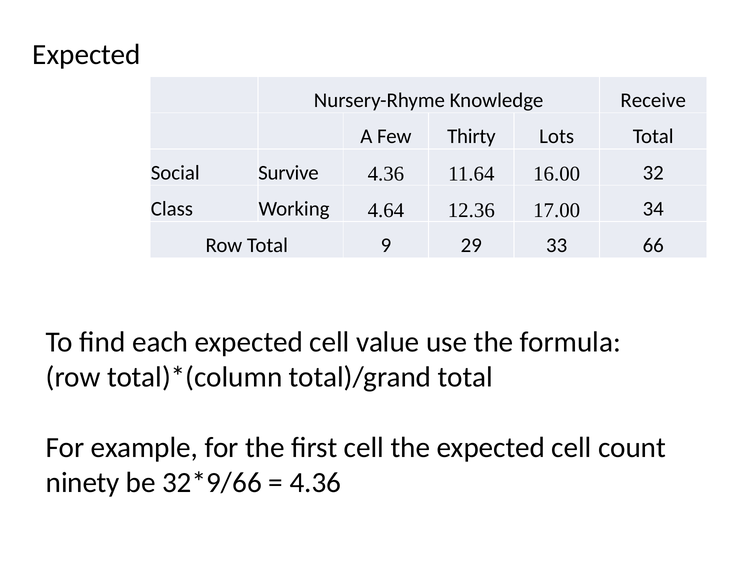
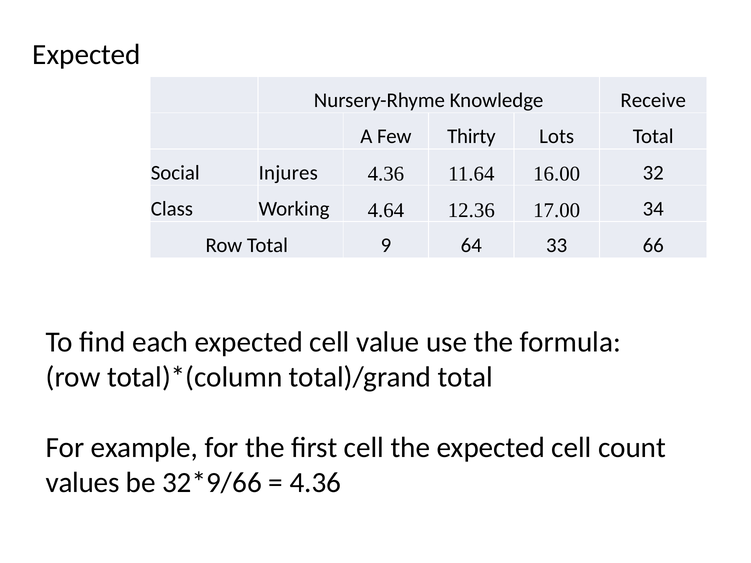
Survive: Survive -> Injures
29: 29 -> 64
ninety: ninety -> values
